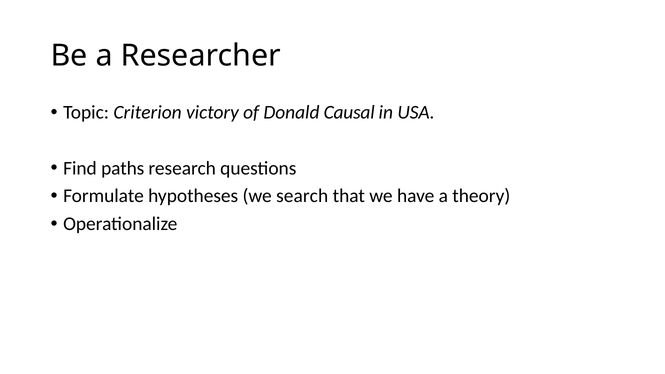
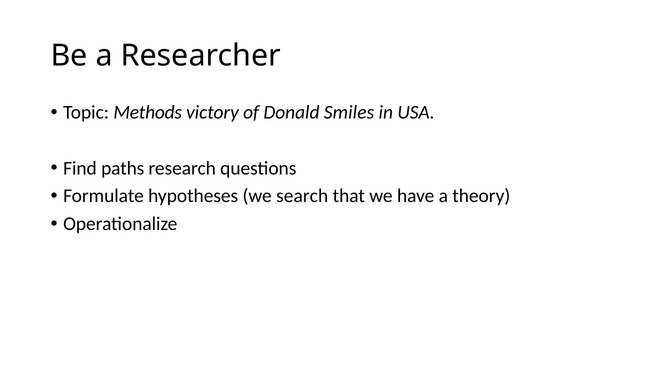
Criterion: Criterion -> Methods
Causal: Causal -> Smiles
